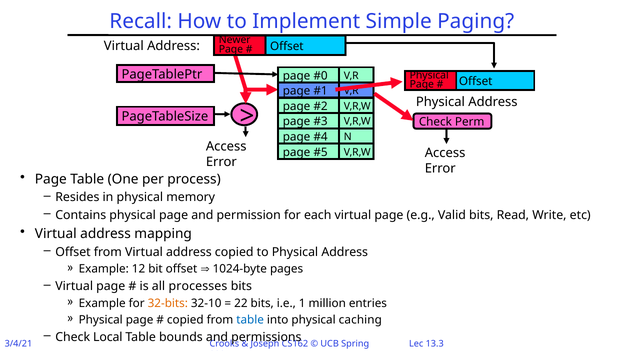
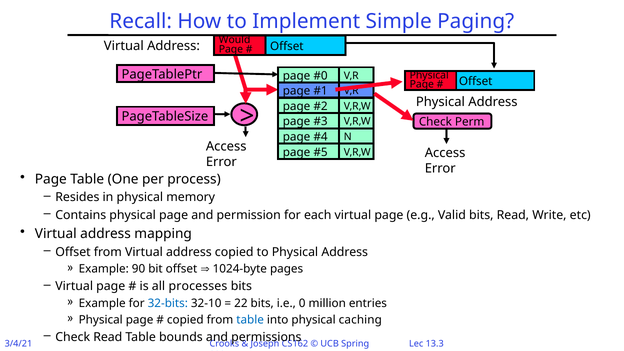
Newer: Newer -> Would
12: 12 -> 90
32-bits colour: orange -> blue
1: 1 -> 0
Check Local: Local -> Read
